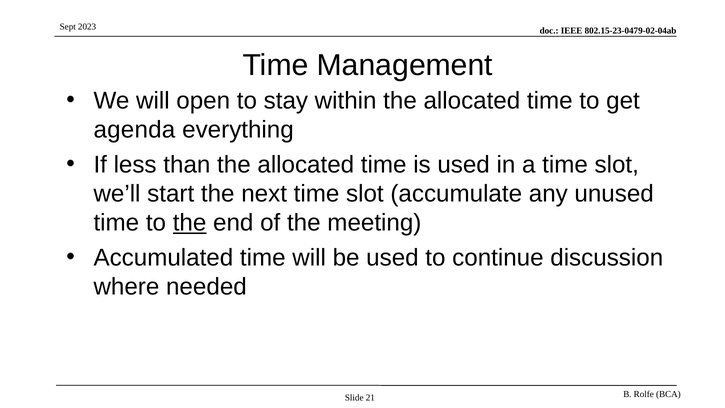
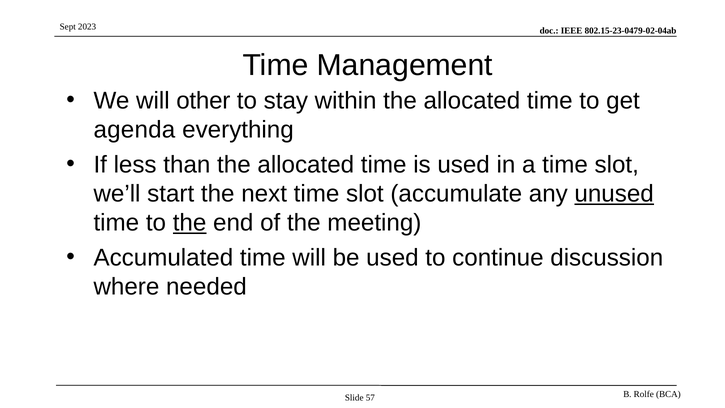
open: open -> other
unused underline: none -> present
21: 21 -> 57
